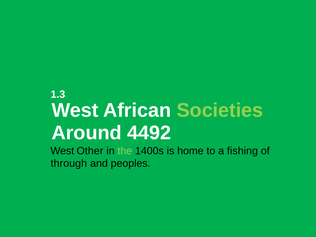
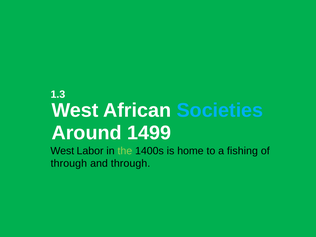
Societies colour: light green -> light blue
4492: 4492 -> 1499
Other: Other -> Labor
and peoples: peoples -> through
